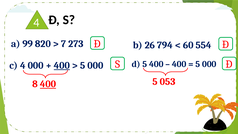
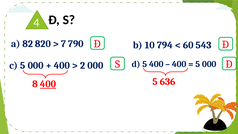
99: 99 -> 82
273: 273 -> 790
26: 26 -> 10
554: 554 -> 543
c 4: 4 -> 5
400 at (62, 65) underline: present -> none
5 at (83, 65): 5 -> 2
053: 053 -> 636
